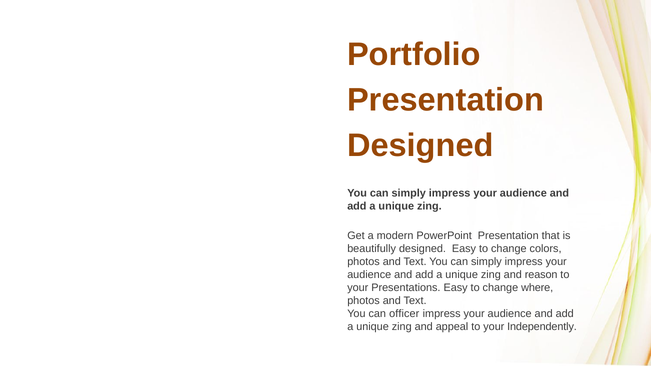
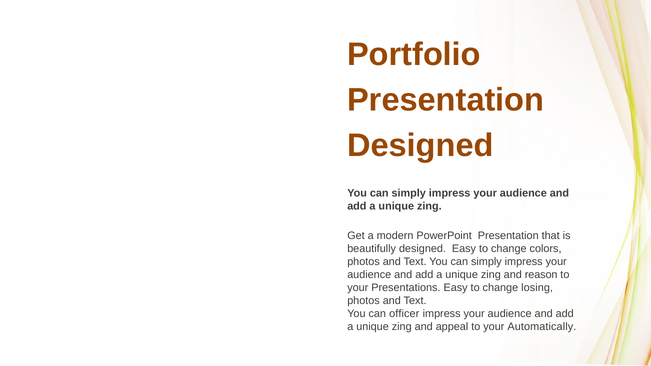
where: where -> losing
Independently: Independently -> Automatically
